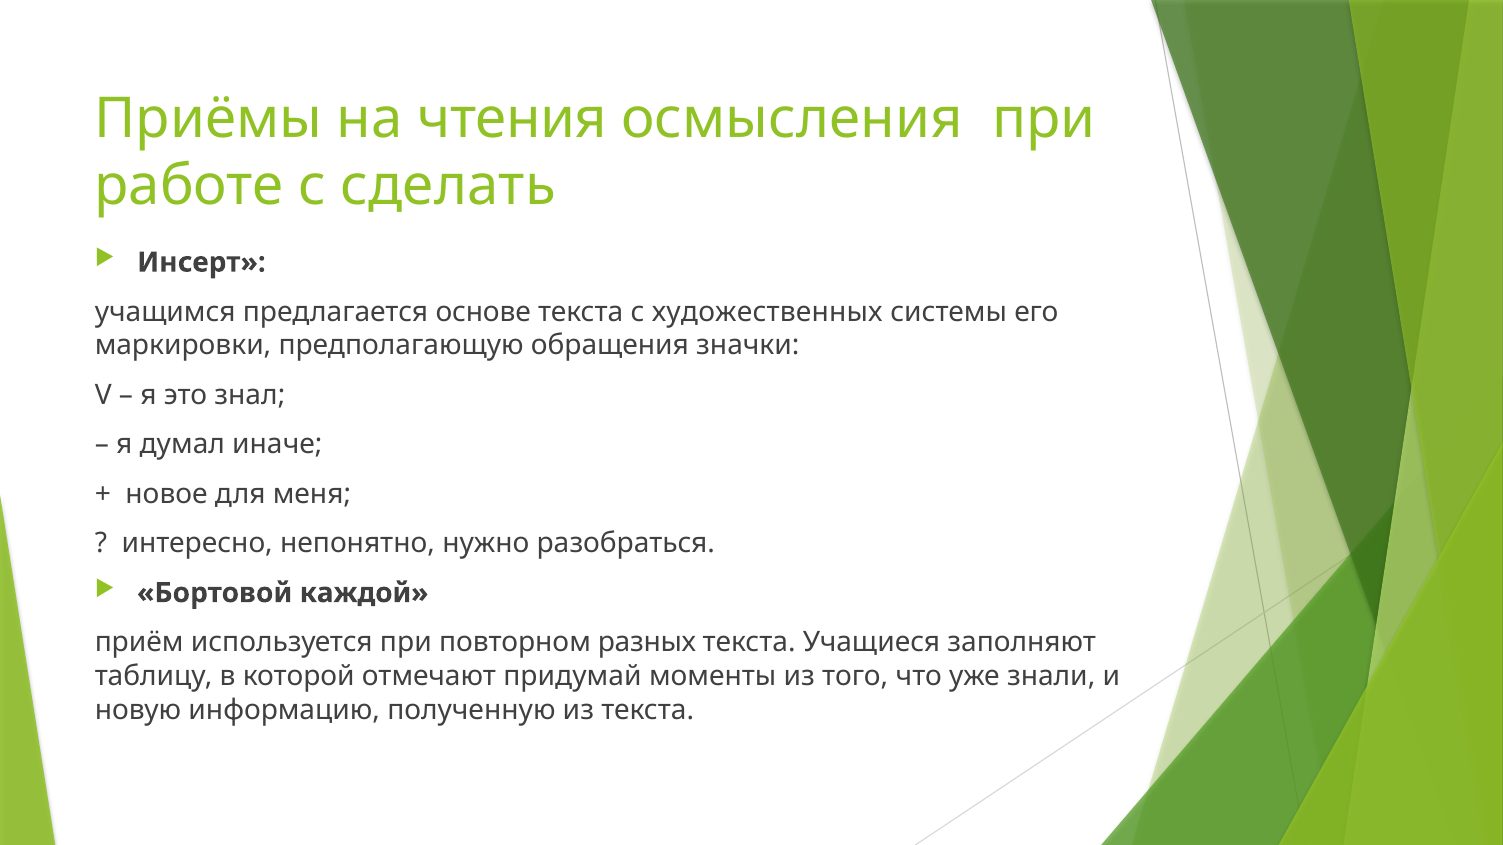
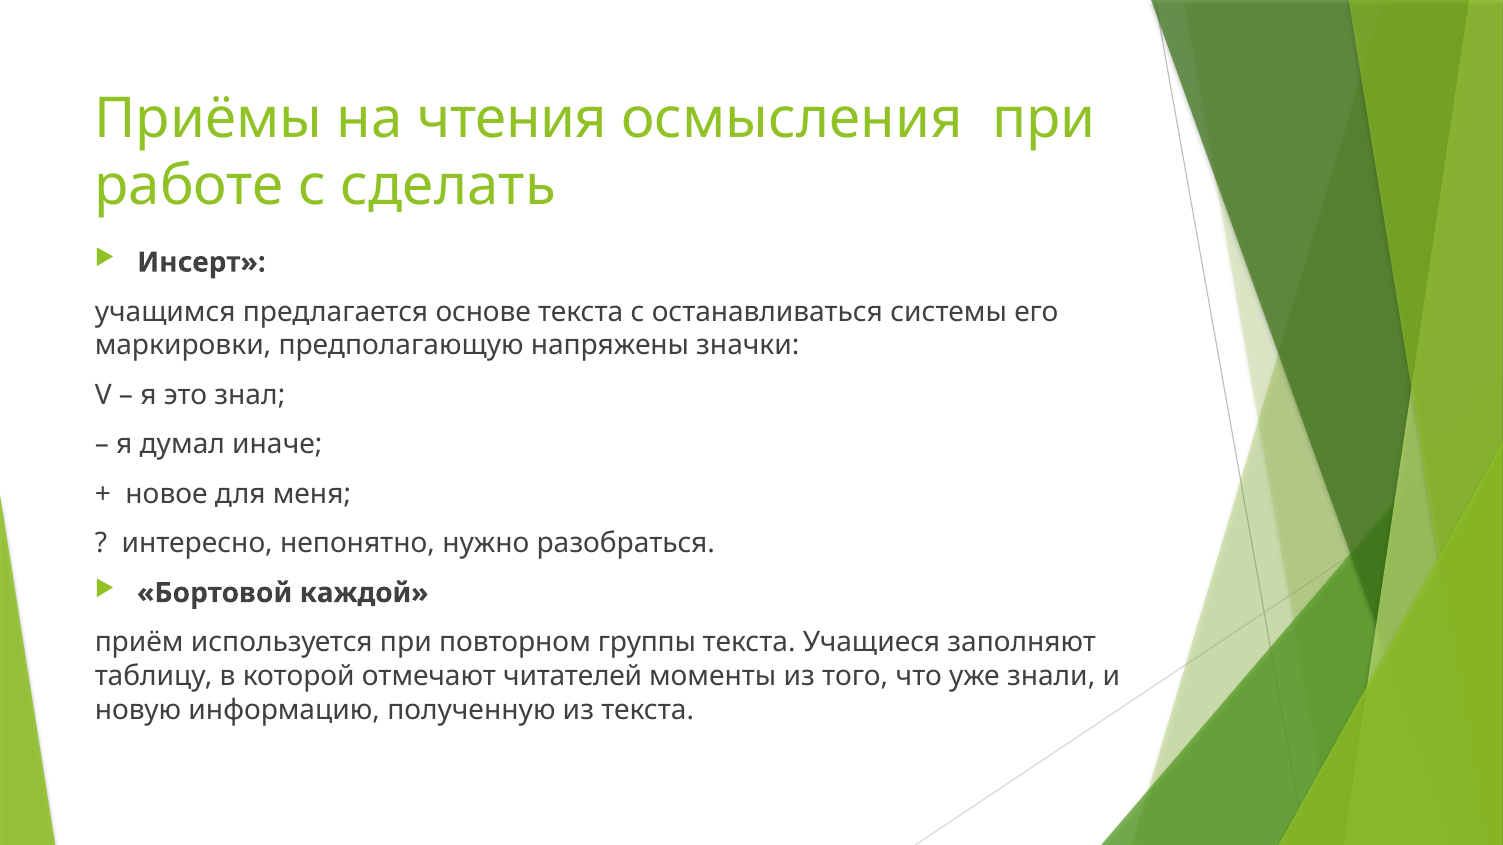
художественных: художественных -> останавливаться
обращения: обращения -> напряжены
разных: разных -> группы
придумай: придумай -> читателей
